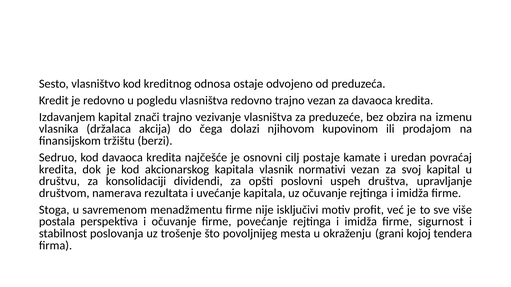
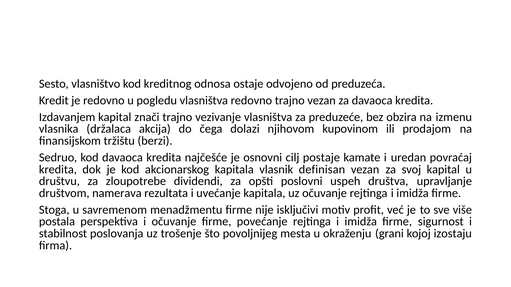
normativi: normativi -> definisan
konsolidaciji: konsolidaciji -> zloupotrebe
tendera: tendera -> izostaju
